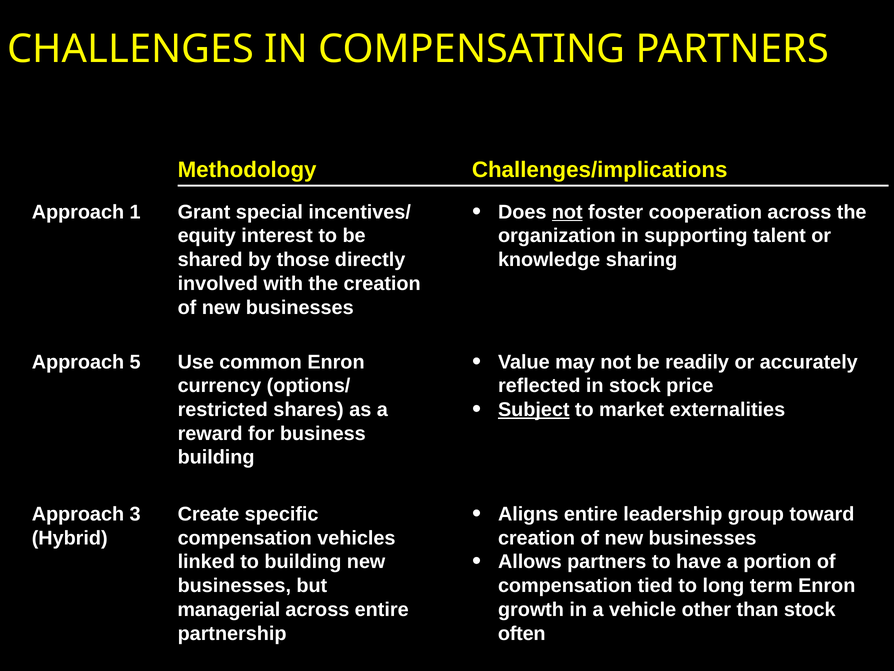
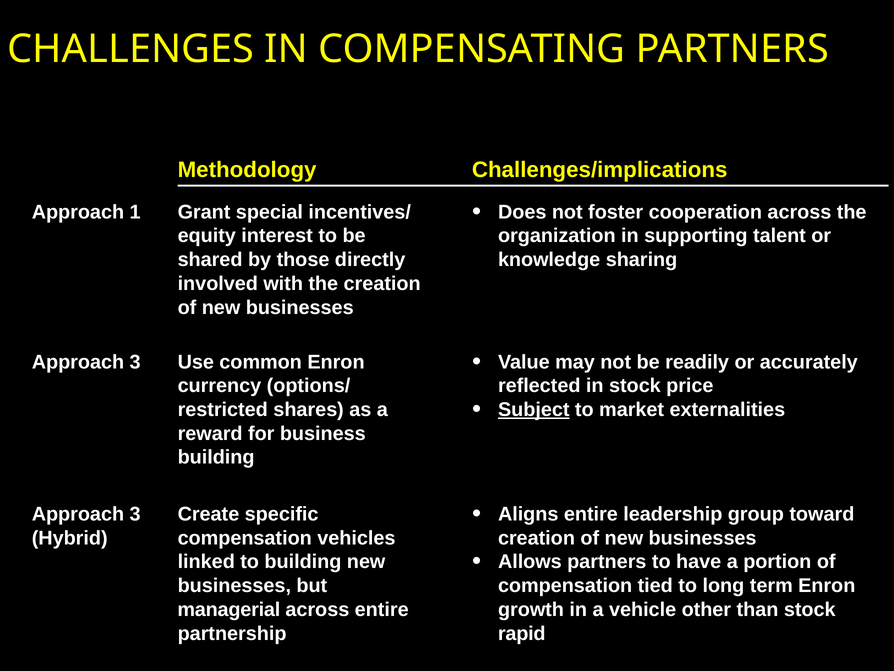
not at (567, 212) underline: present -> none
5 at (135, 362): 5 -> 3
often: often -> rapid
